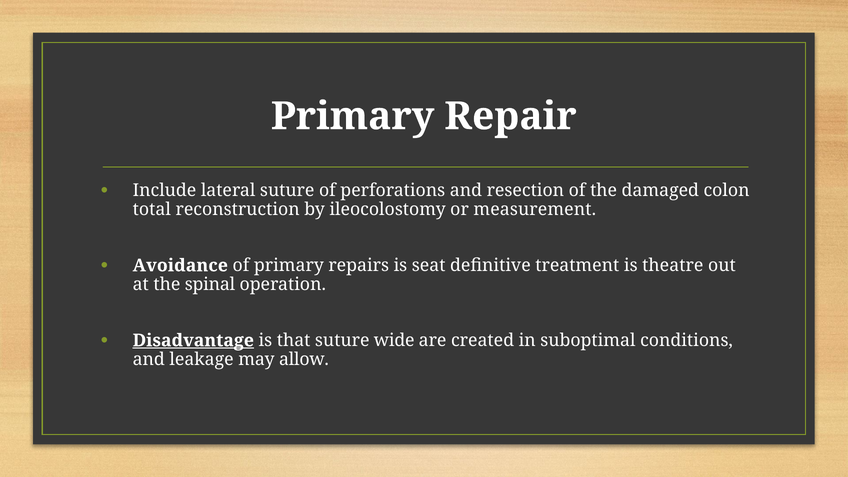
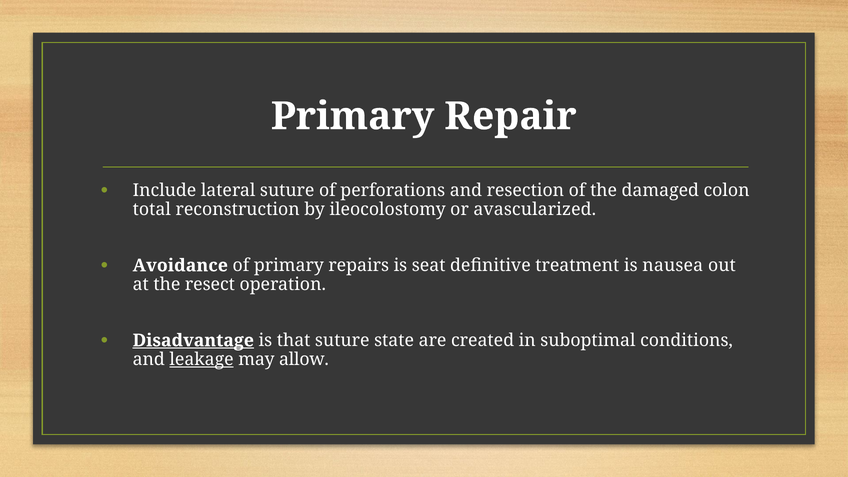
measurement: measurement -> avascularized
theatre: theatre -> nausea
spinal: spinal -> resect
wide: wide -> state
leakage underline: none -> present
